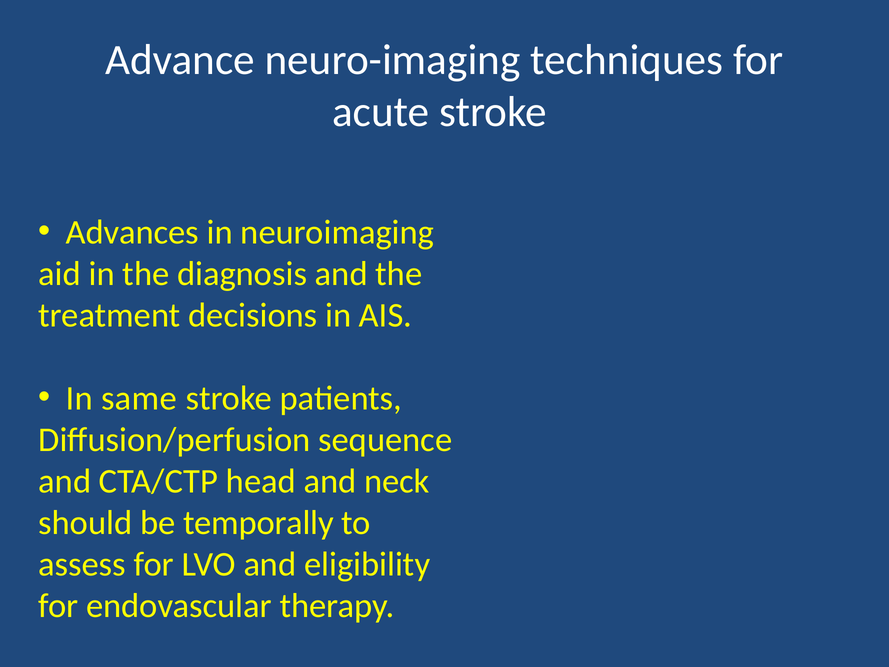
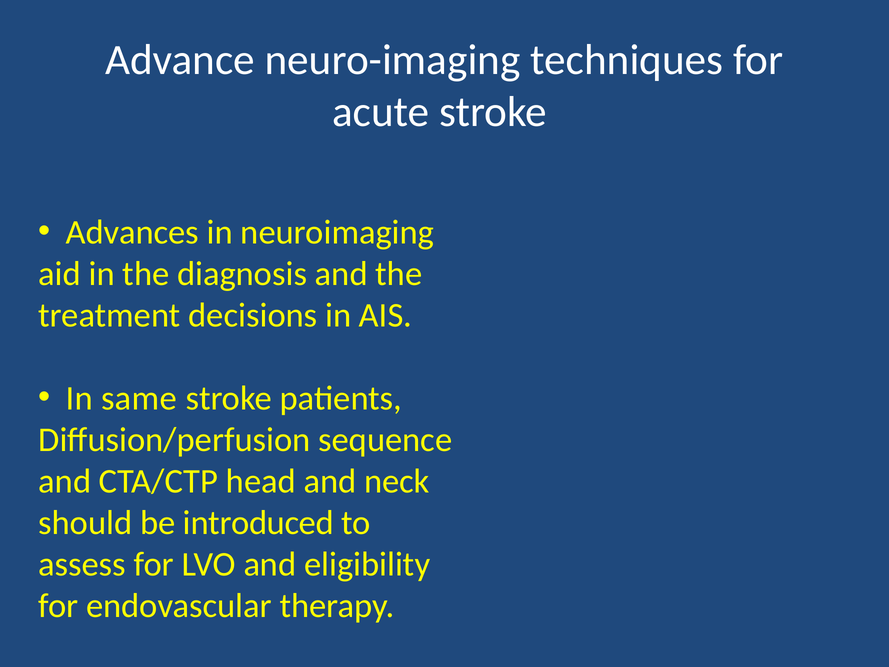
temporally: temporally -> introduced
